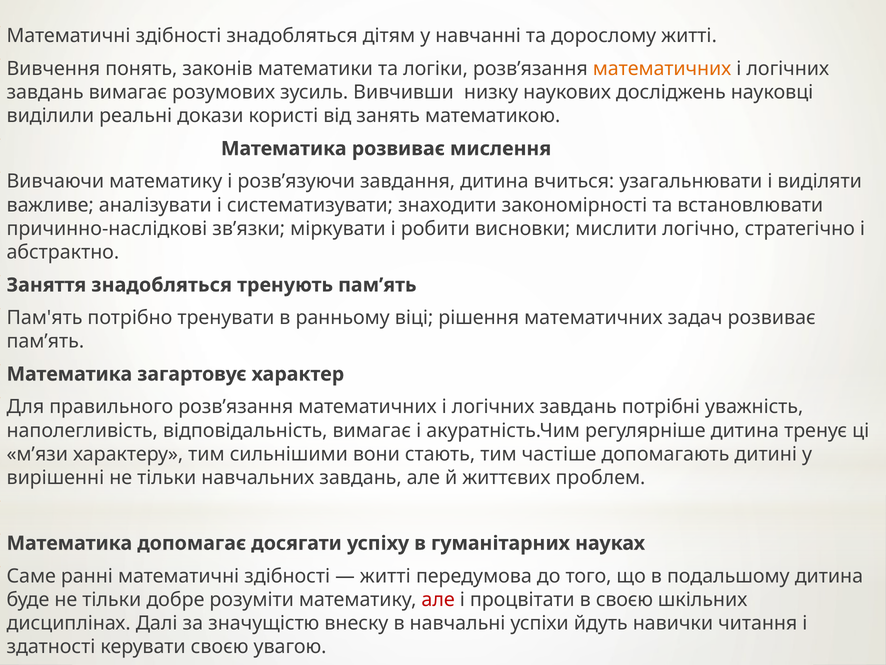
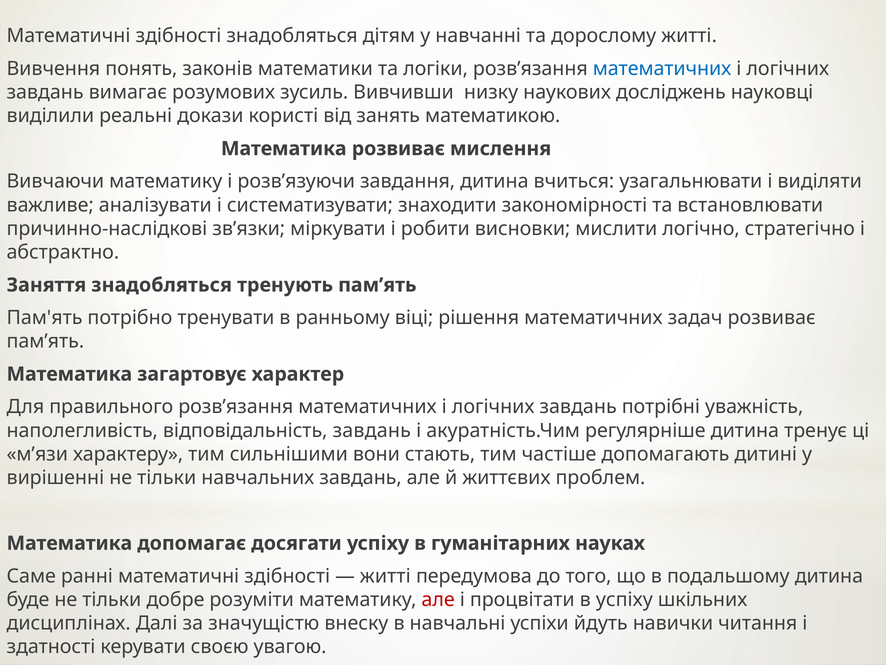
математичних at (662, 69) colour: orange -> blue
відповідальність вимагає: вимагає -> завдань
в своєю: своєю -> успіху
